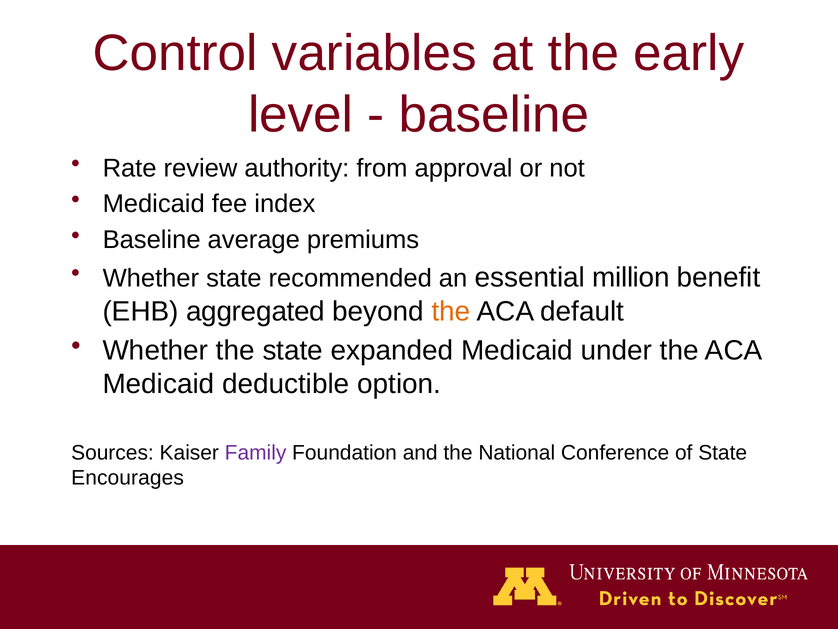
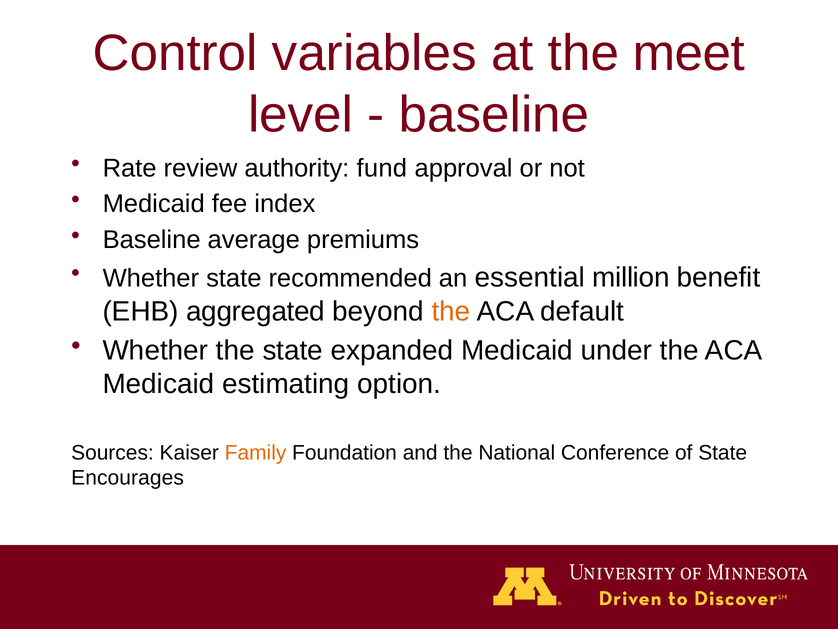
early: early -> meet
from: from -> fund
deductible: deductible -> estimating
Family colour: purple -> orange
